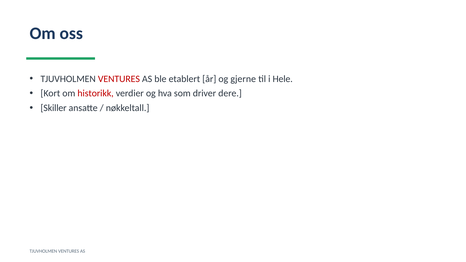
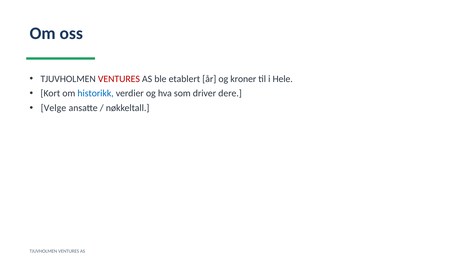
gjerne: gjerne -> kroner
historikk colour: red -> blue
Skiller: Skiller -> Velge
